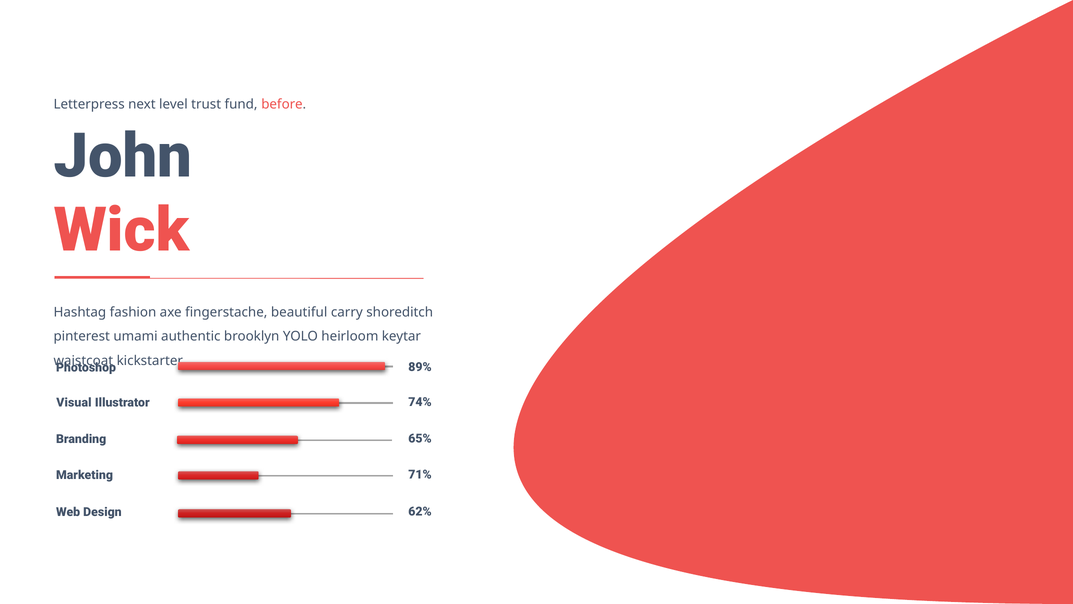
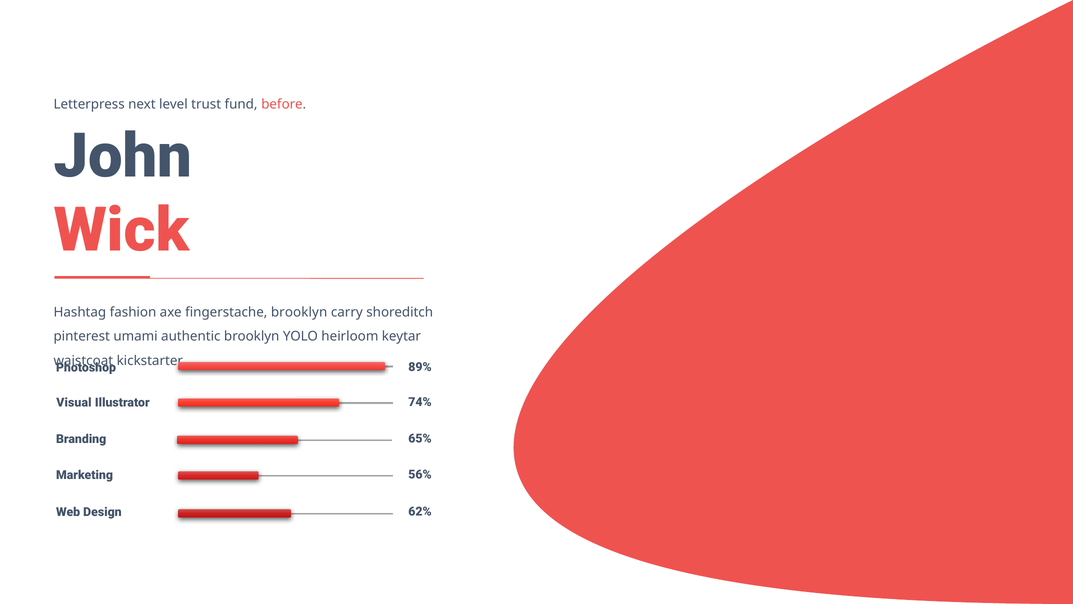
fingerstache beautiful: beautiful -> brooklyn
71%: 71% -> 56%
